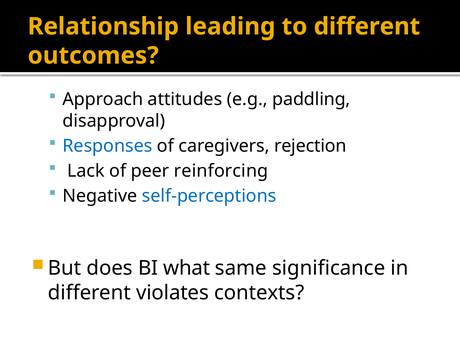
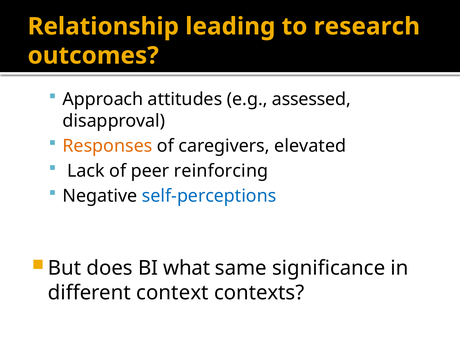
to different: different -> research
paddling: paddling -> assessed
Responses colour: blue -> orange
rejection: rejection -> elevated
violates: violates -> context
